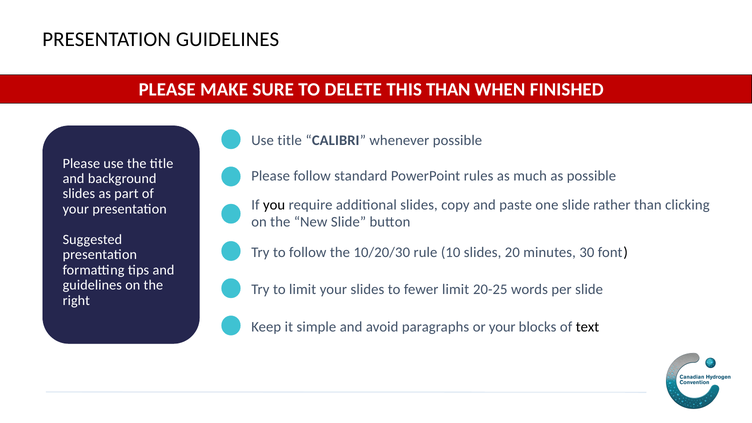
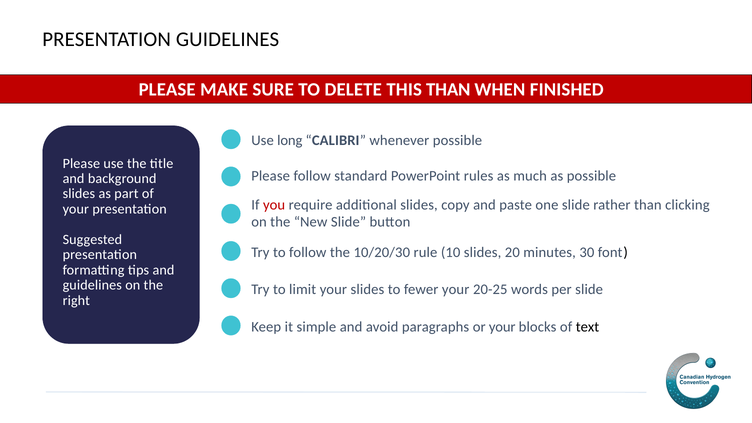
Use title: title -> long
you colour: black -> red
fewer limit: limit -> your
